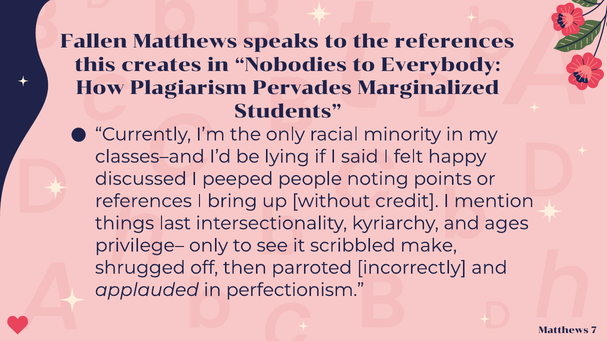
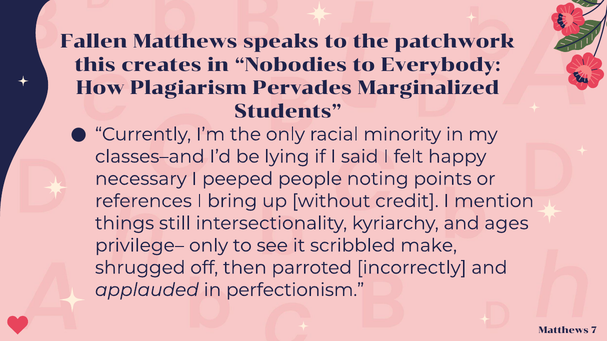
the references: references -> patchwork
discussed: discussed -> necessary
last: last -> still
